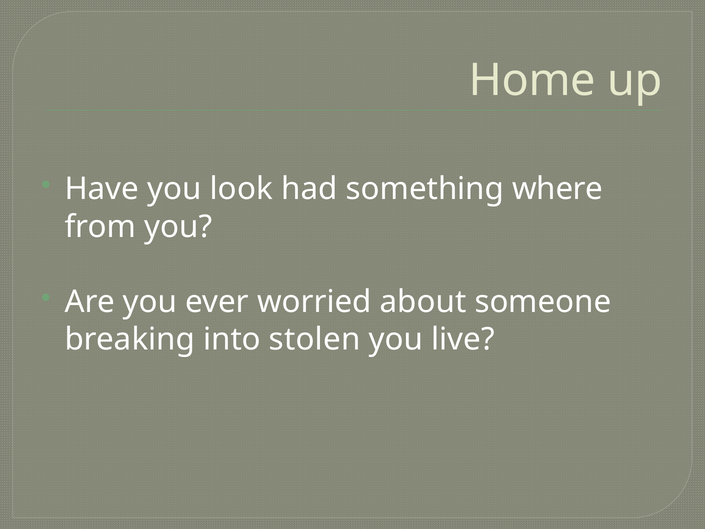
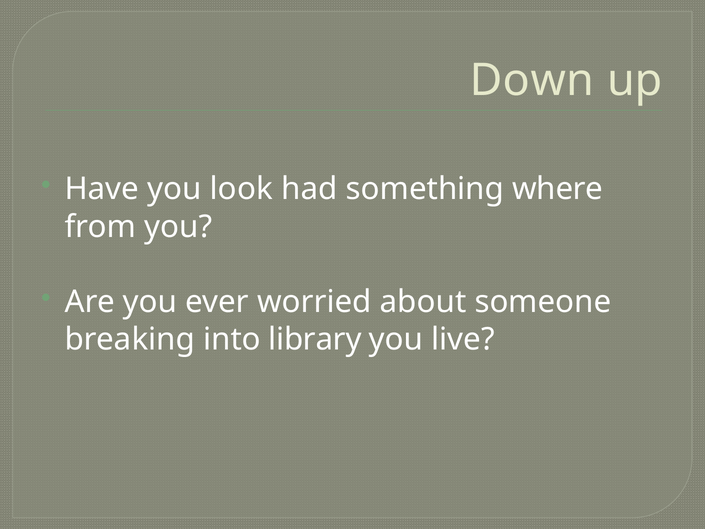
Home: Home -> Down
stolen: stolen -> library
